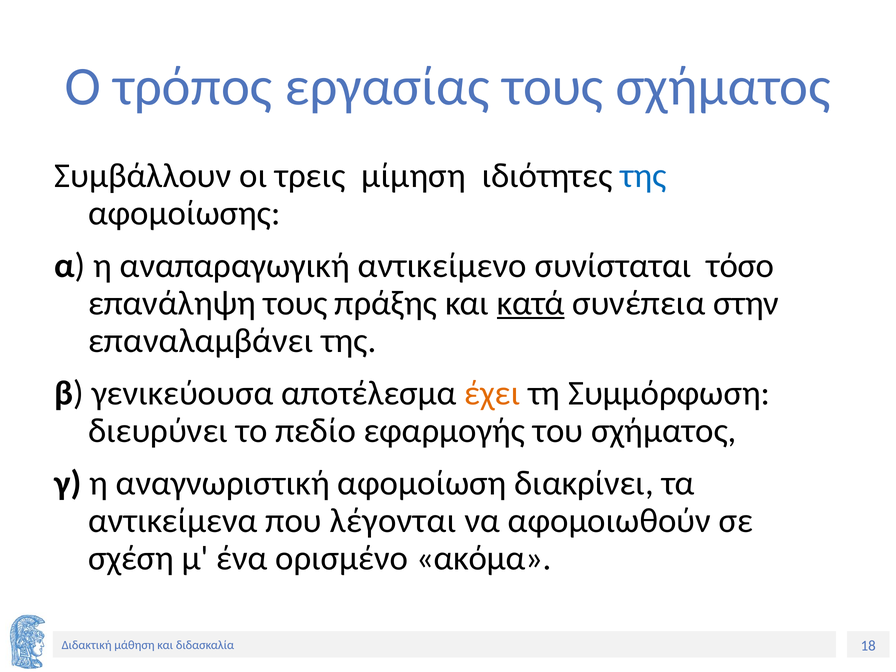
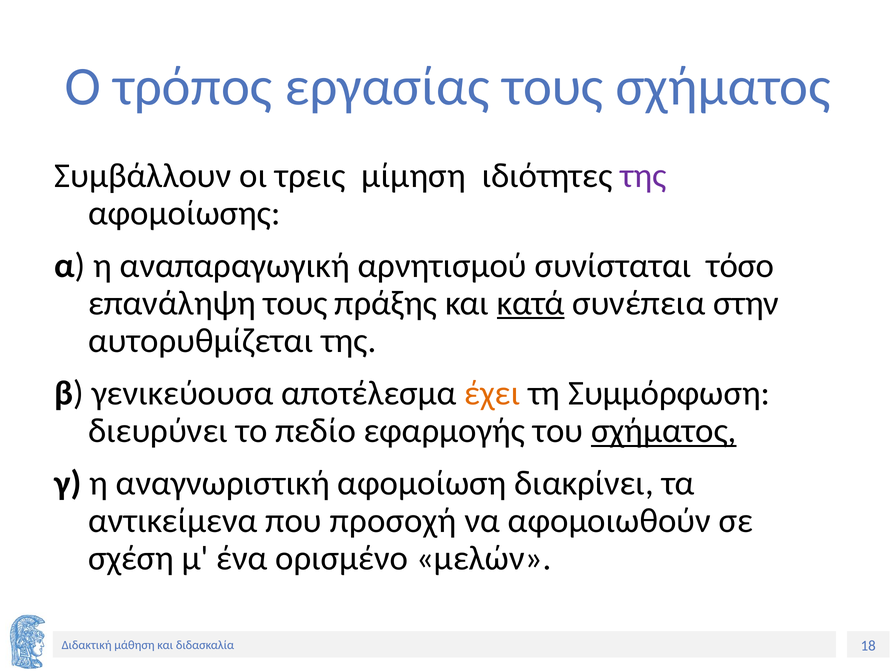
της at (643, 176) colour: blue -> purple
αντικείμενο: αντικείμενο -> αρνητισμού
επαναλαμβάνει: επαναλαμβάνει -> αυτορυθμίζεται
σχήματος at (664, 431) underline: none -> present
λέγονται: λέγονται -> προσοχή
ακόμα: ακόμα -> μελών
